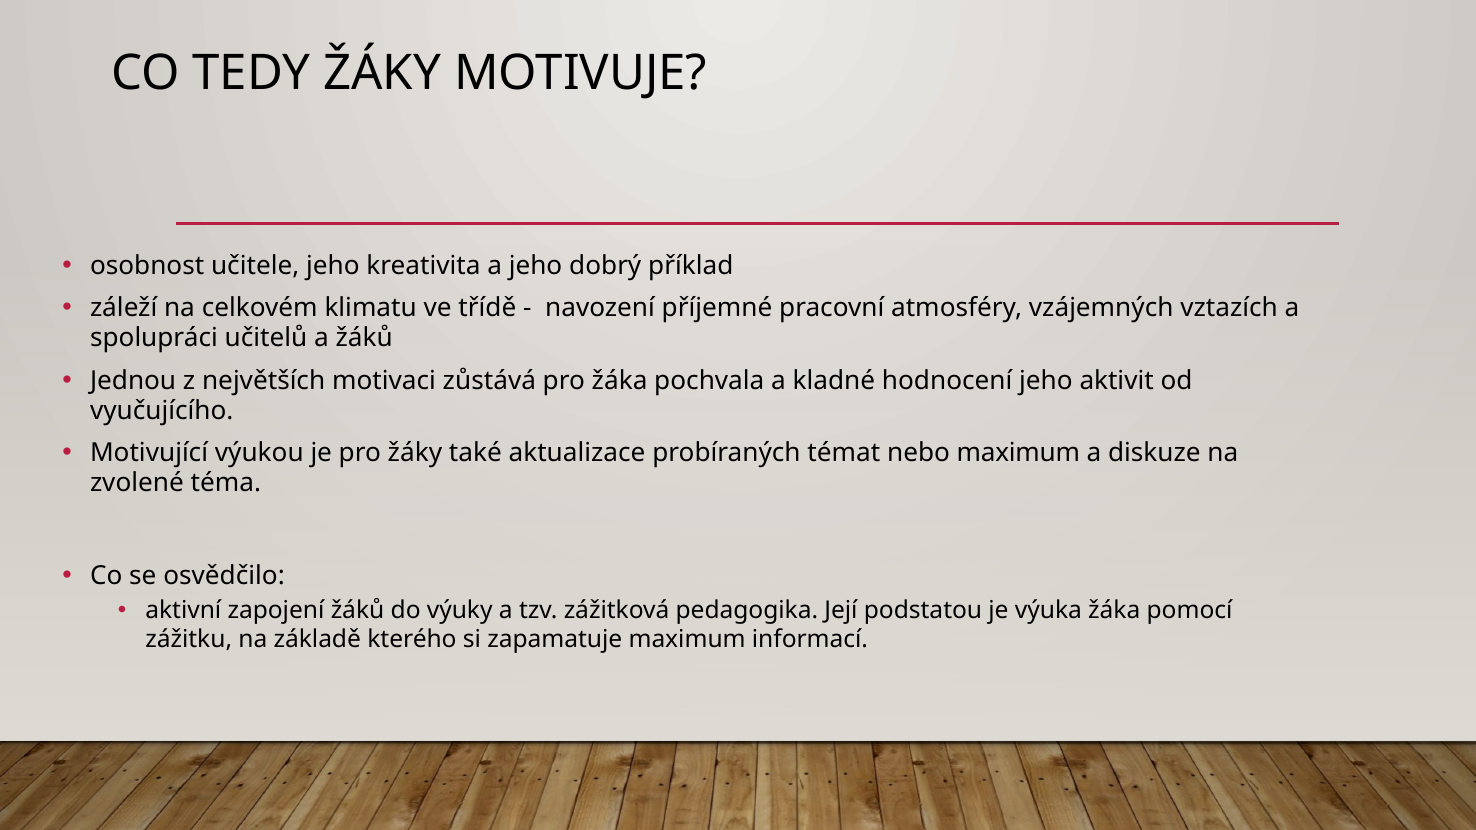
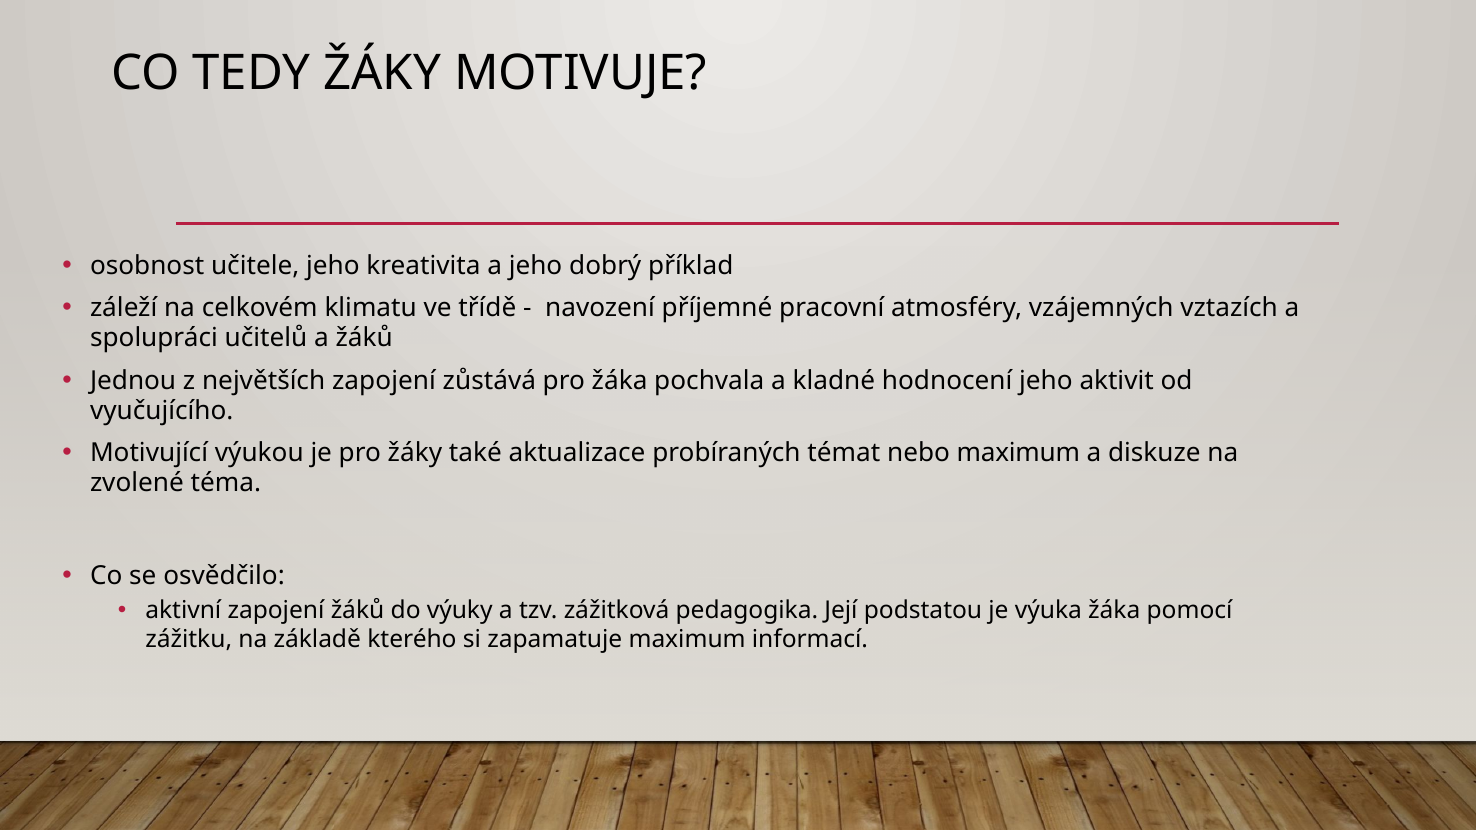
největších motivaci: motivaci -> zapojení
